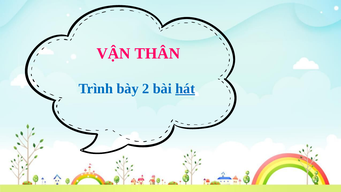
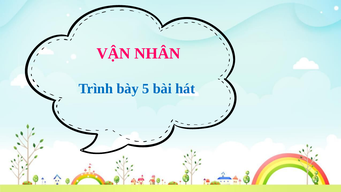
THÂN: THÂN -> NHÂN
2: 2 -> 5
hát underline: present -> none
